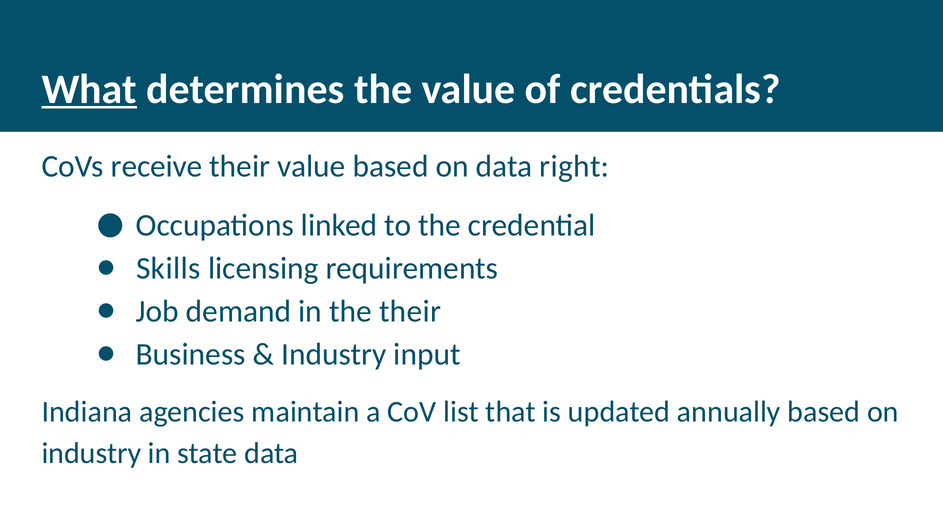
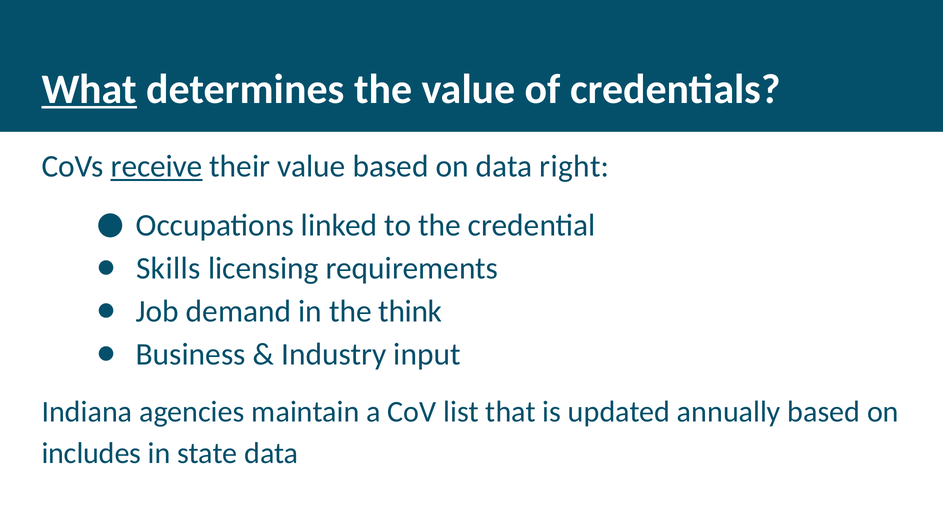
receive underline: none -> present
the their: their -> think
industry at (91, 453): industry -> includes
